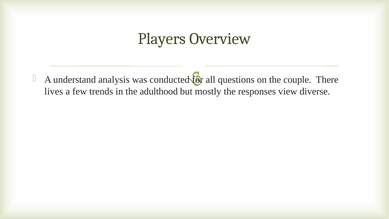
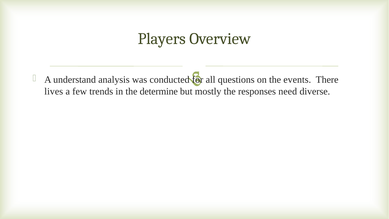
couple: couple -> events
adulthood: adulthood -> determine
view: view -> need
